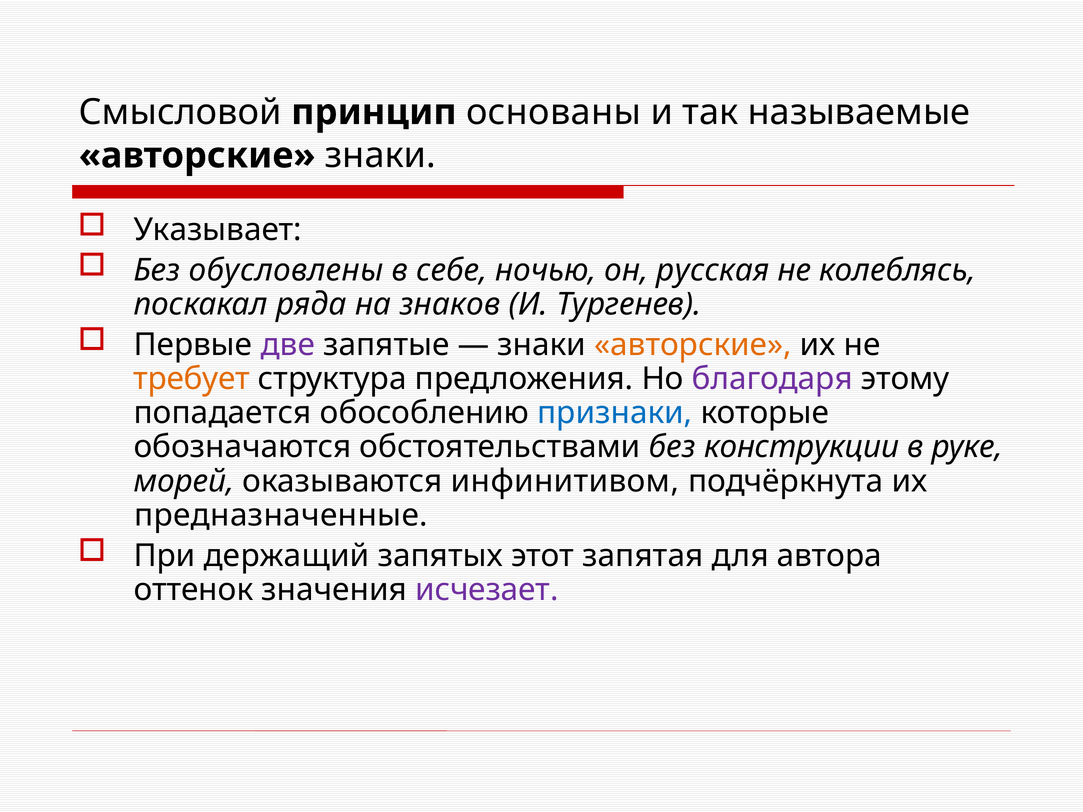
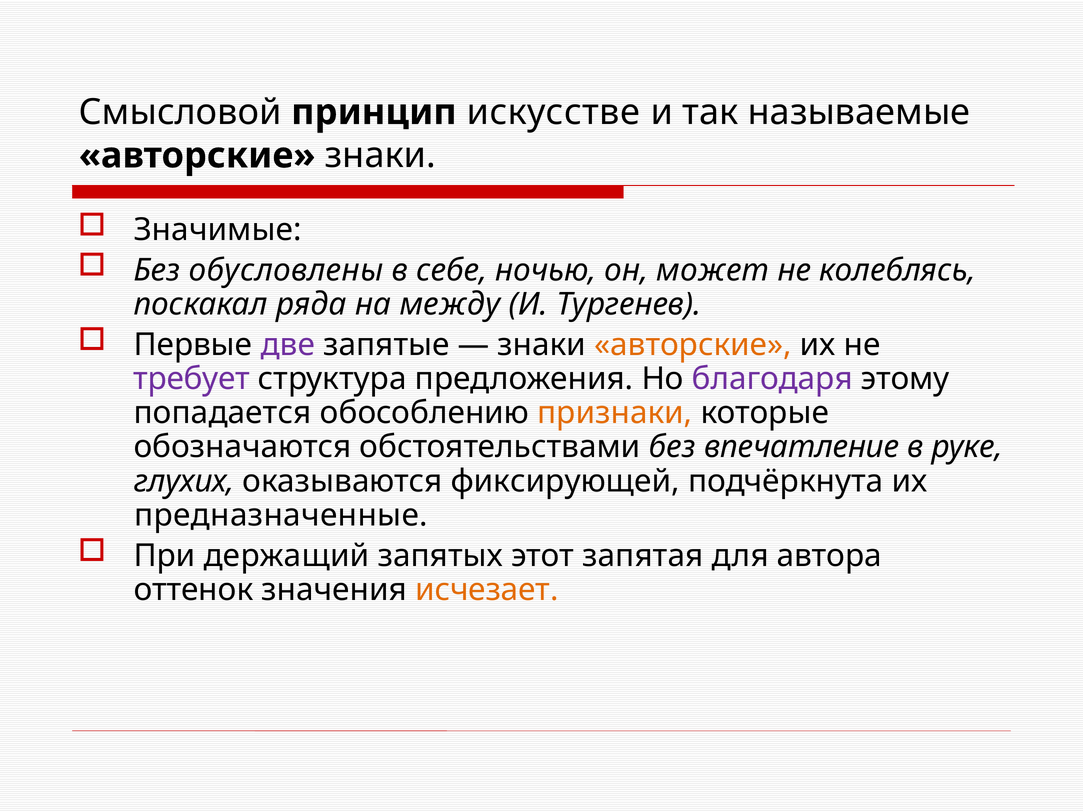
основаны: основаны -> искусстве
Указывает: Указывает -> Значимые
русская: русская -> может
знаков: знаков -> между
требует colour: orange -> purple
признаки colour: blue -> orange
конструкции: конструкции -> впечатление
морей: морей -> глухих
инфинитивом: инфинитивом -> фиксирующей
исчезает colour: purple -> orange
